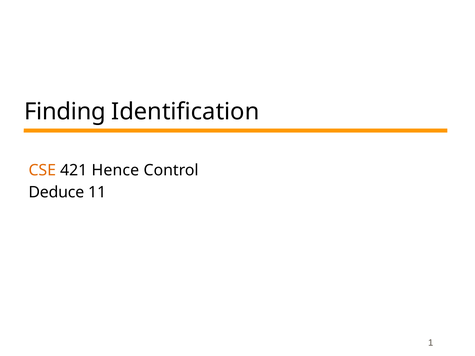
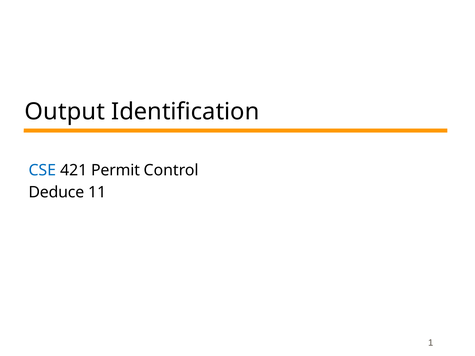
Finding: Finding -> Output
CSE colour: orange -> blue
Hence: Hence -> Permit
